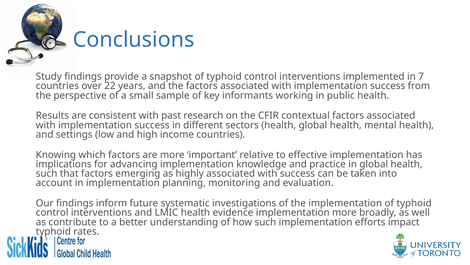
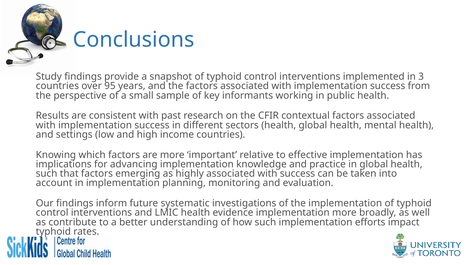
7: 7 -> 3
22: 22 -> 95
